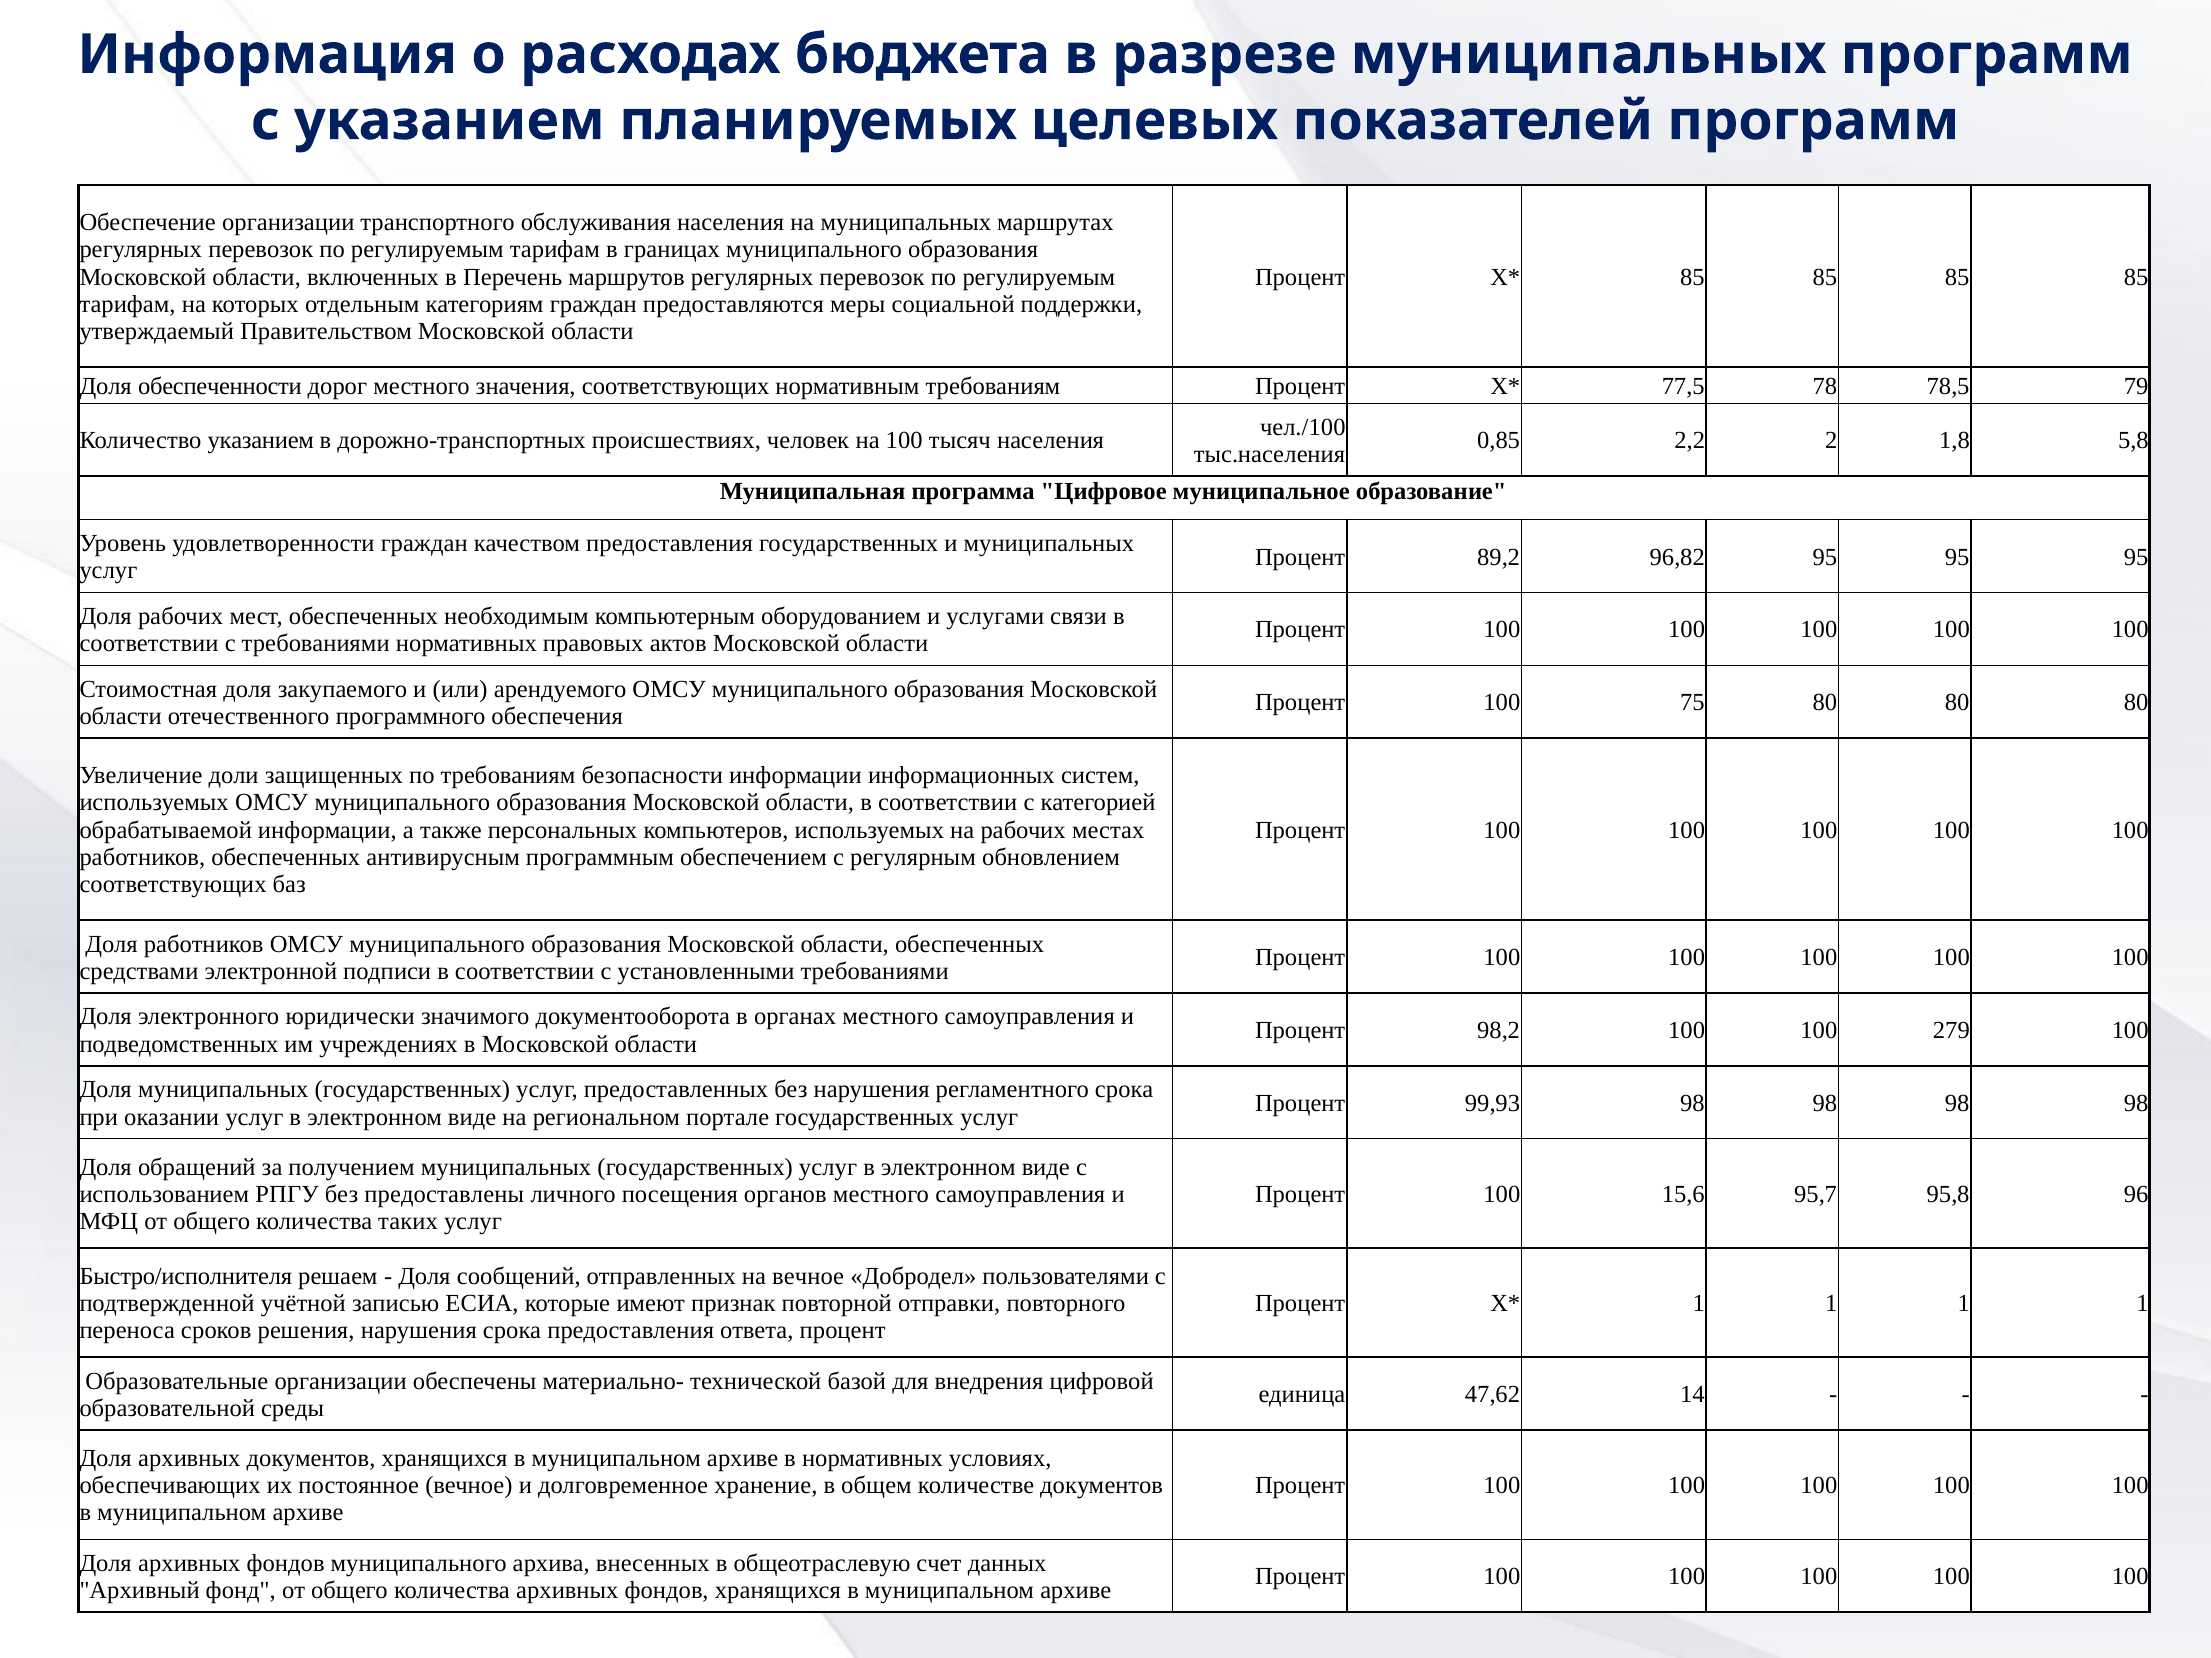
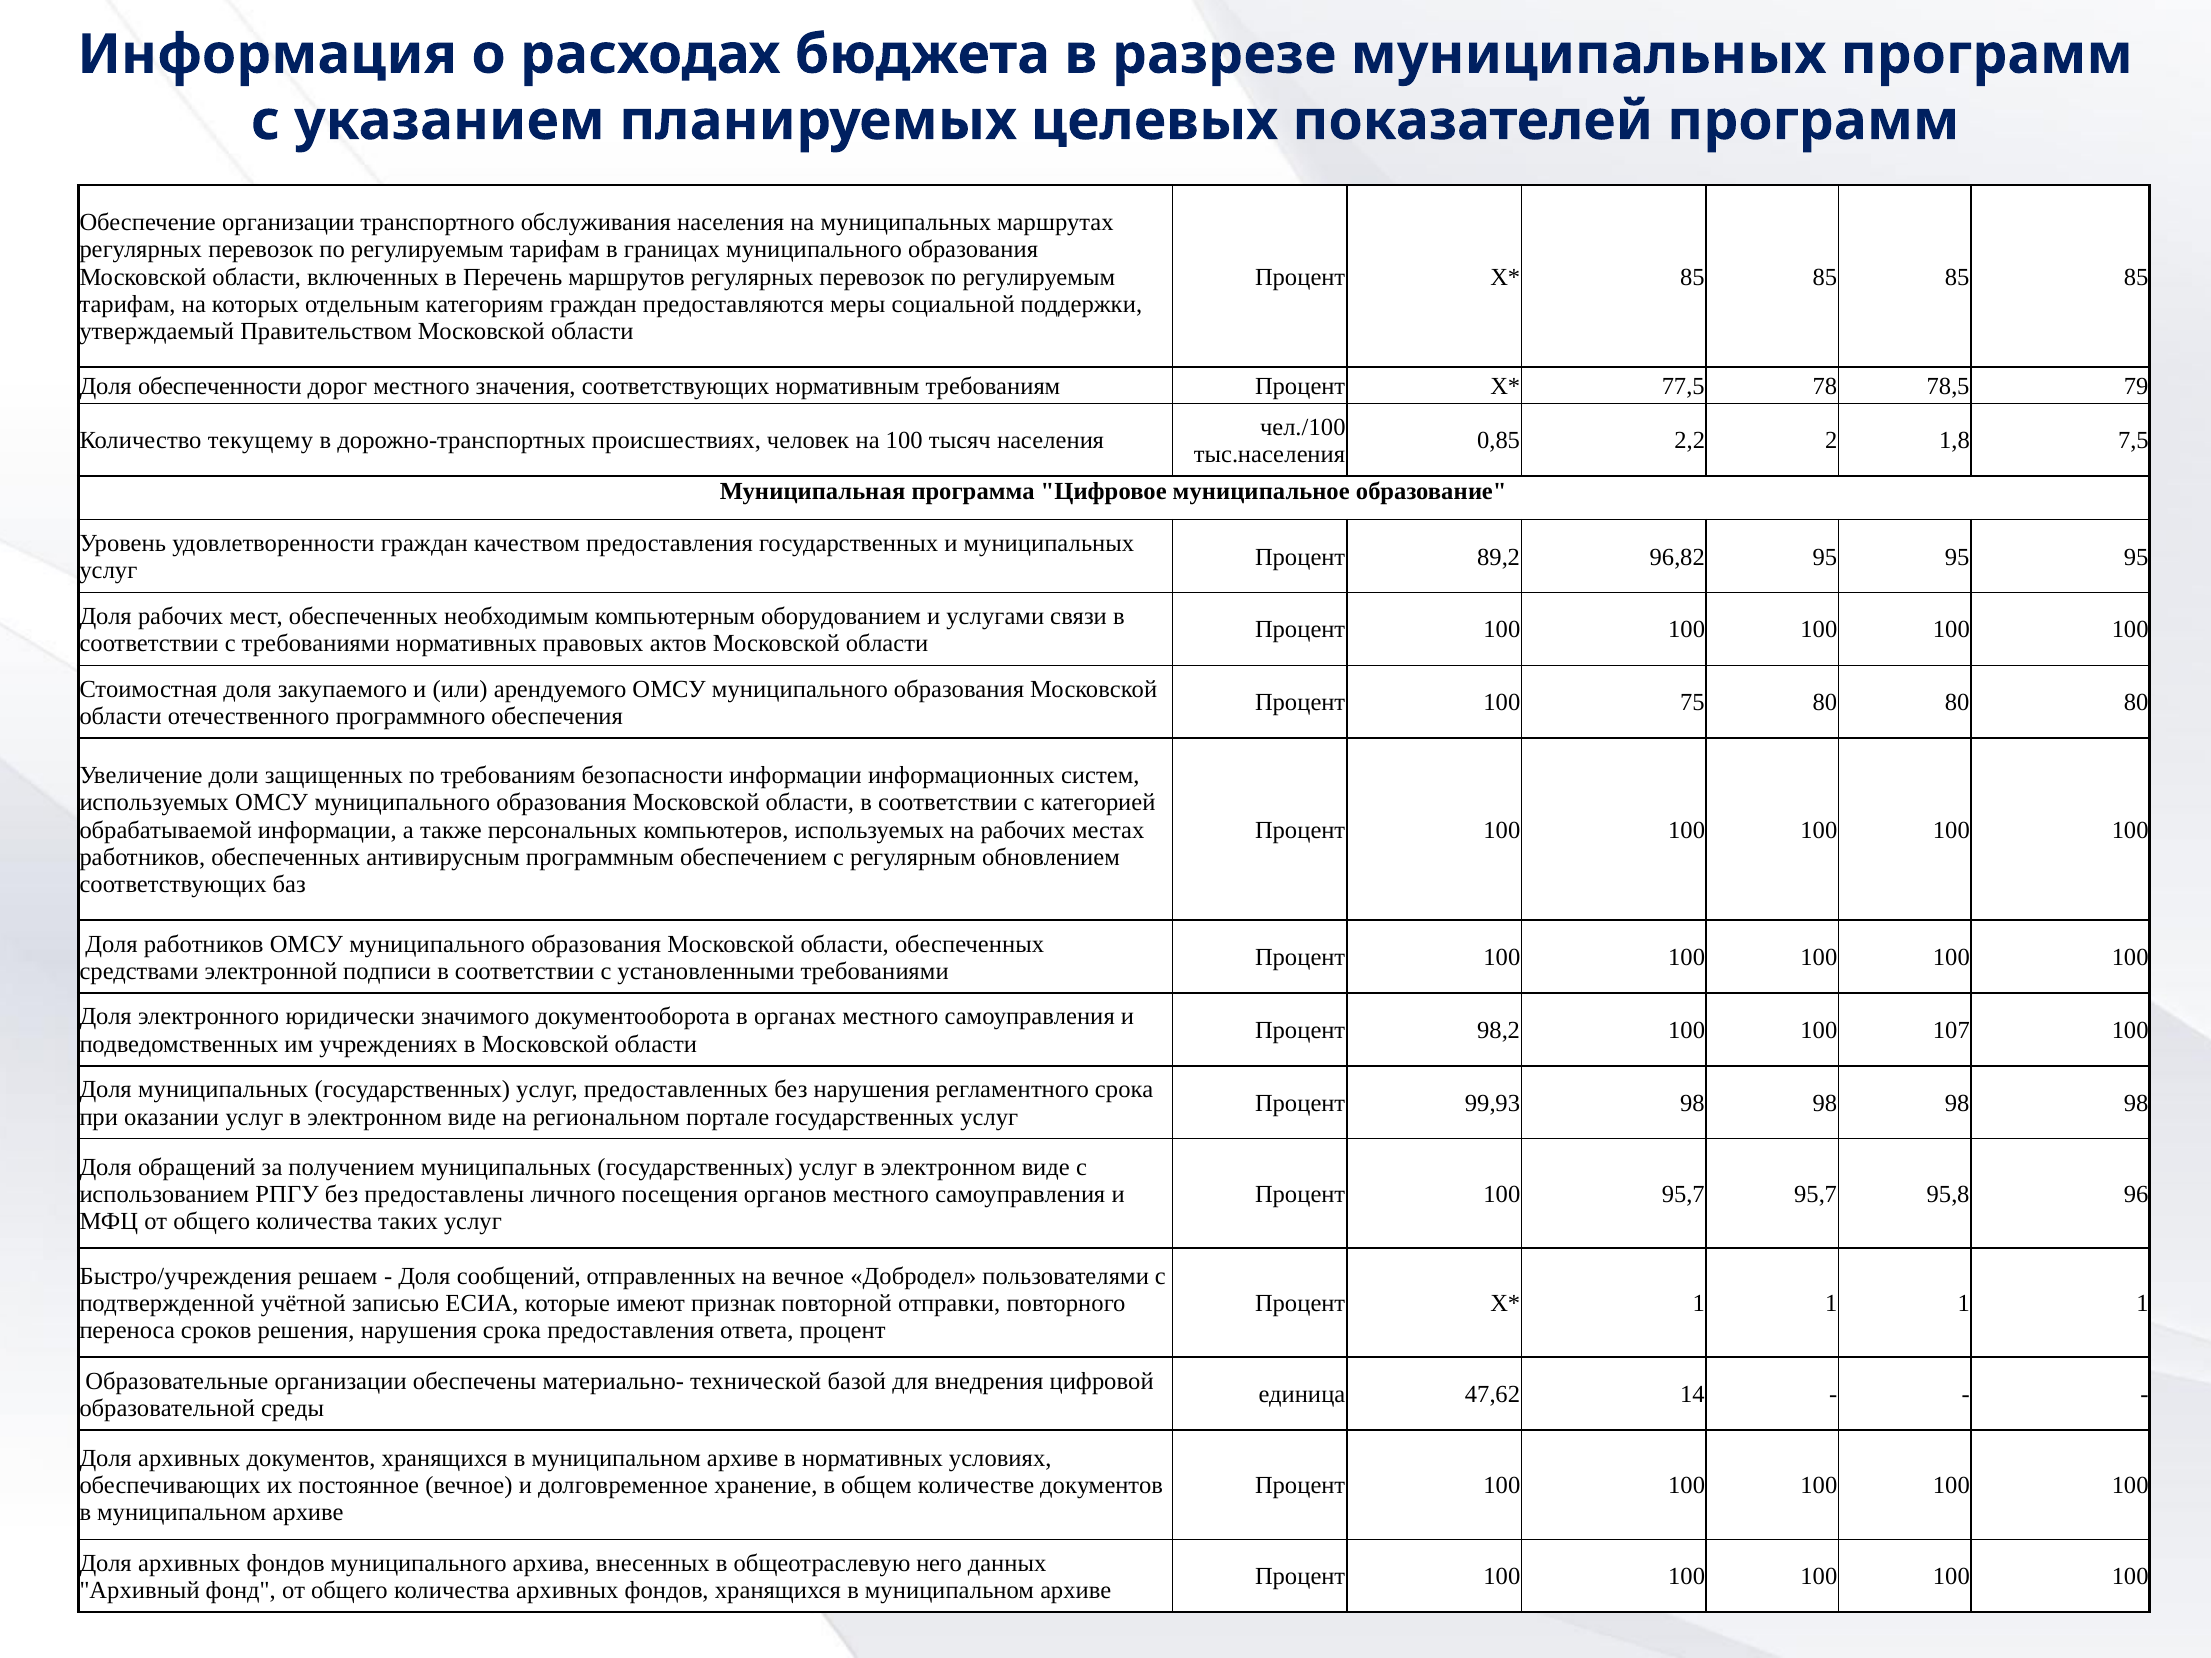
Количество указанием: указанием -> текущему
5,8: 5,8 -> 7,5
279: 279 -> 107
100 15,6: 15,6 -> 95,7
Быстро/исполнителя: Быстро/исполнителя -> Быстро/учреждения
счет: счет -> него
